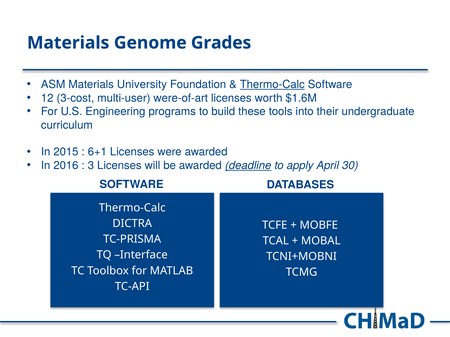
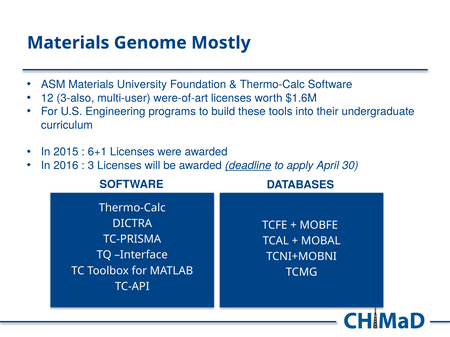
Grades: Grades -> Mostly
Thermo-Calc at (272, 85) underline: present -> none
3-cost: 3-cost -> 3-also
